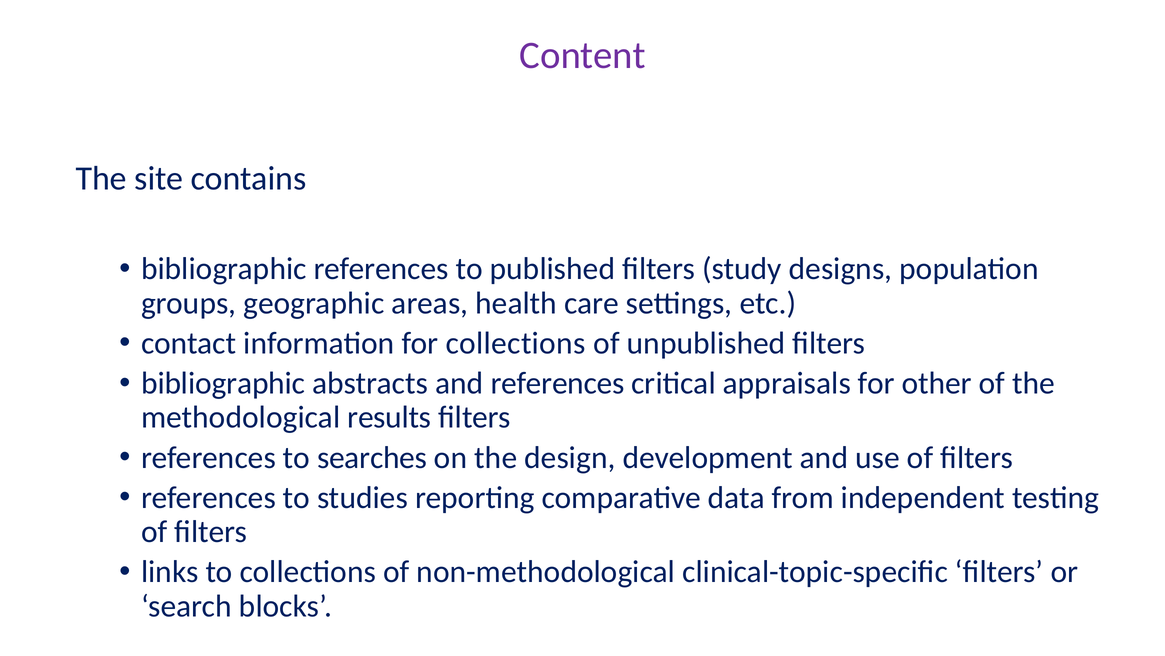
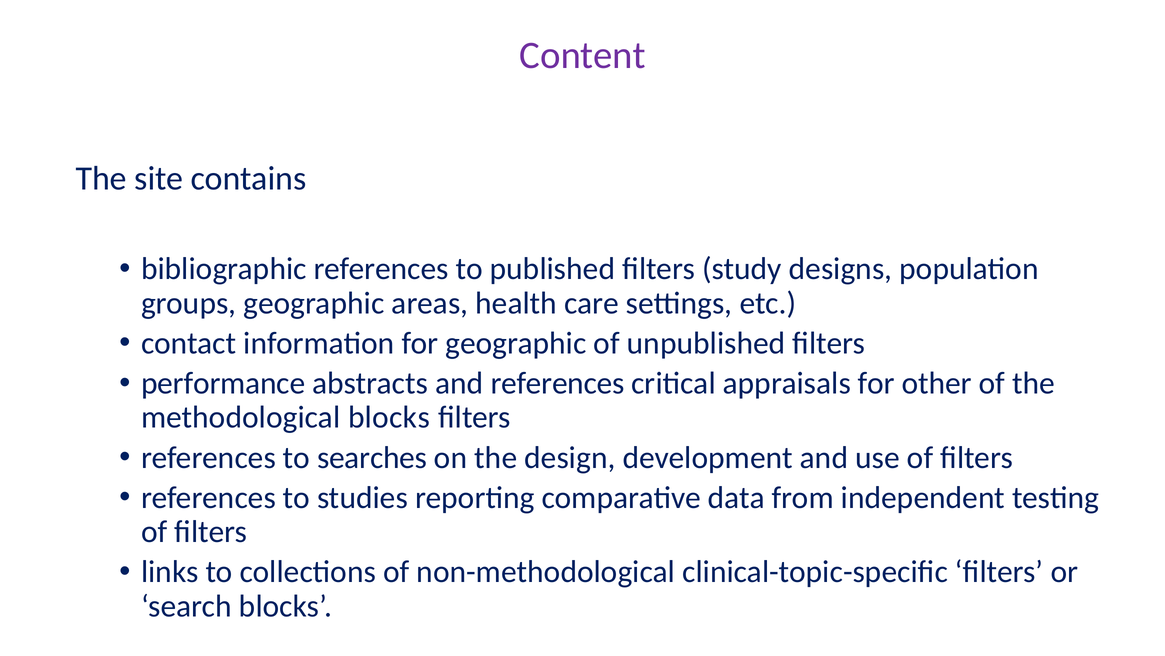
for collections: collections -> geographic
bibliographic at (223, 383): bibliographic -> performance
methodological results: results -> blocks
